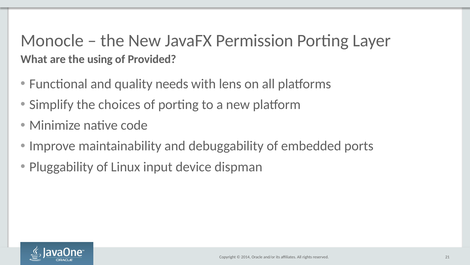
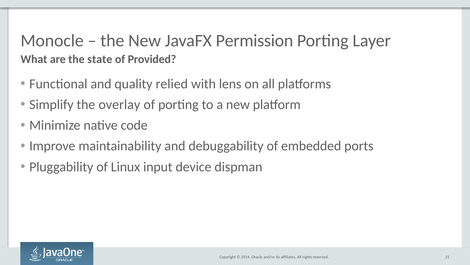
using: using -> state
needs: needs -> relied
choices: choices -> overlay
